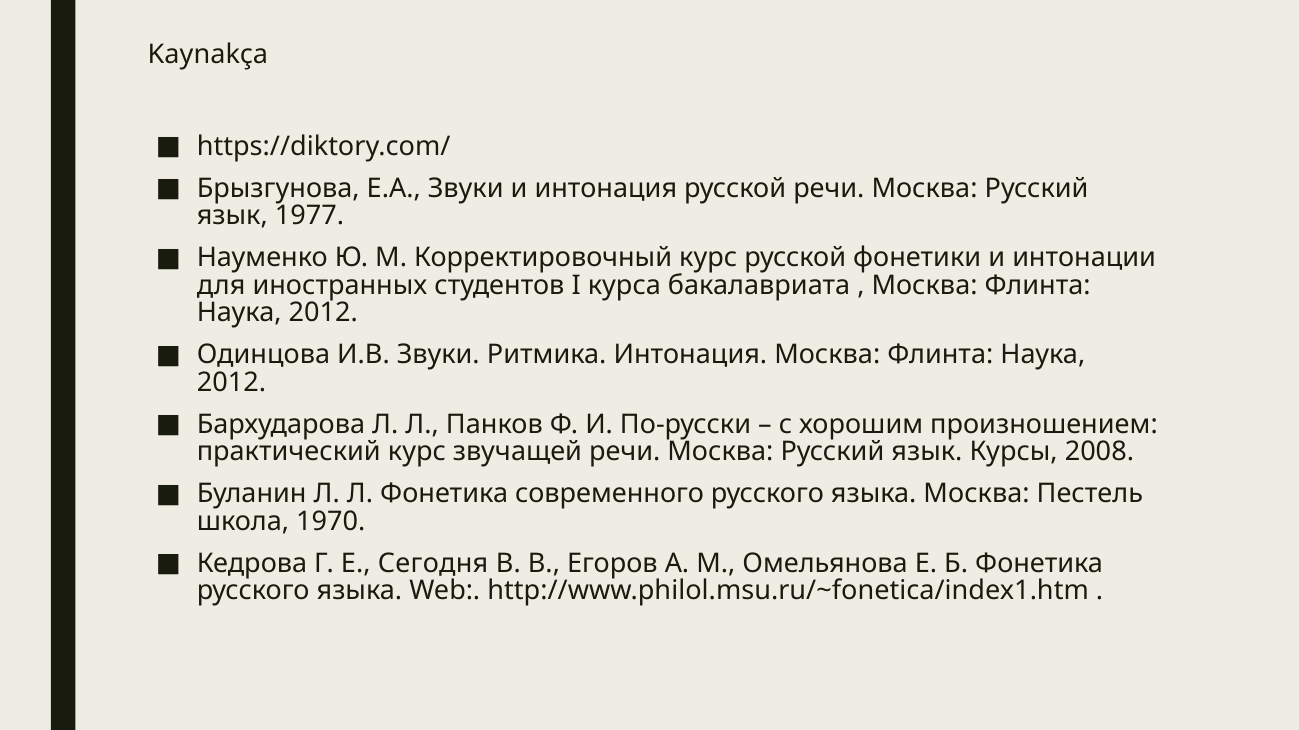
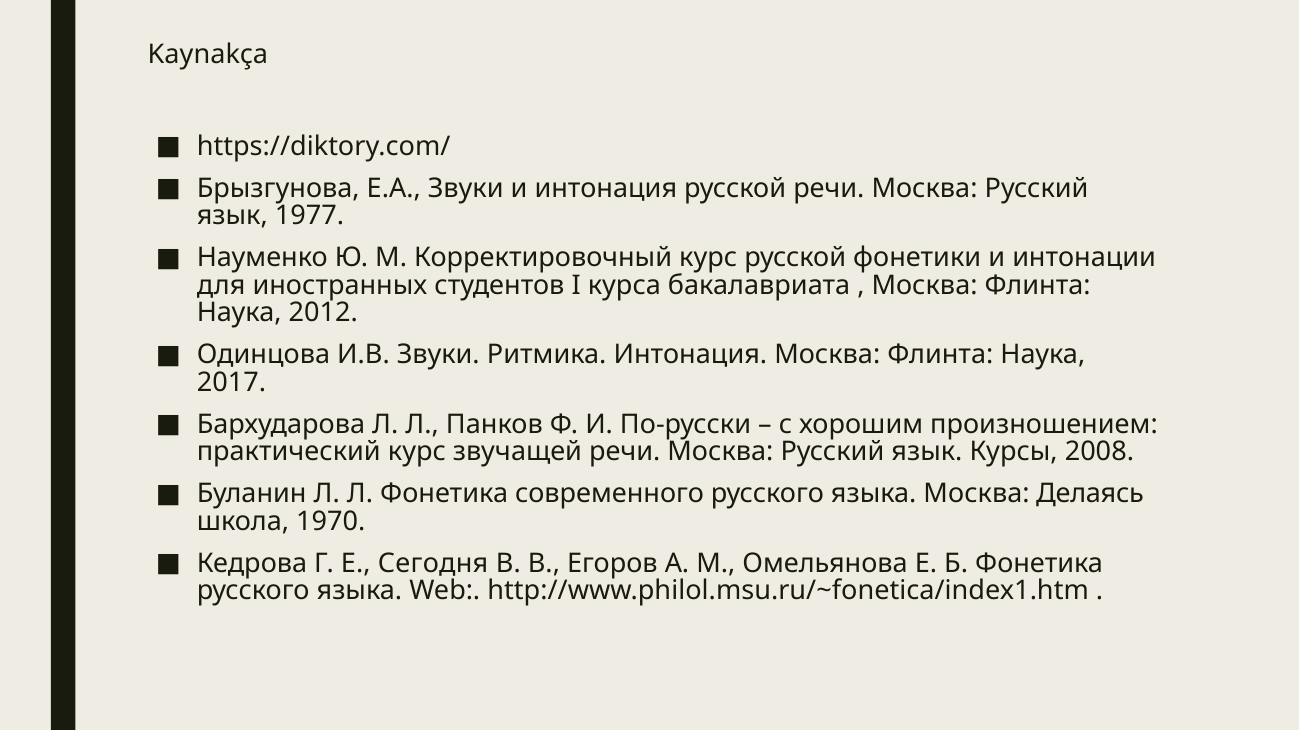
2012 at (231, 383): 2012 -> 2017
Пестель: Пестель -> Делаясь
